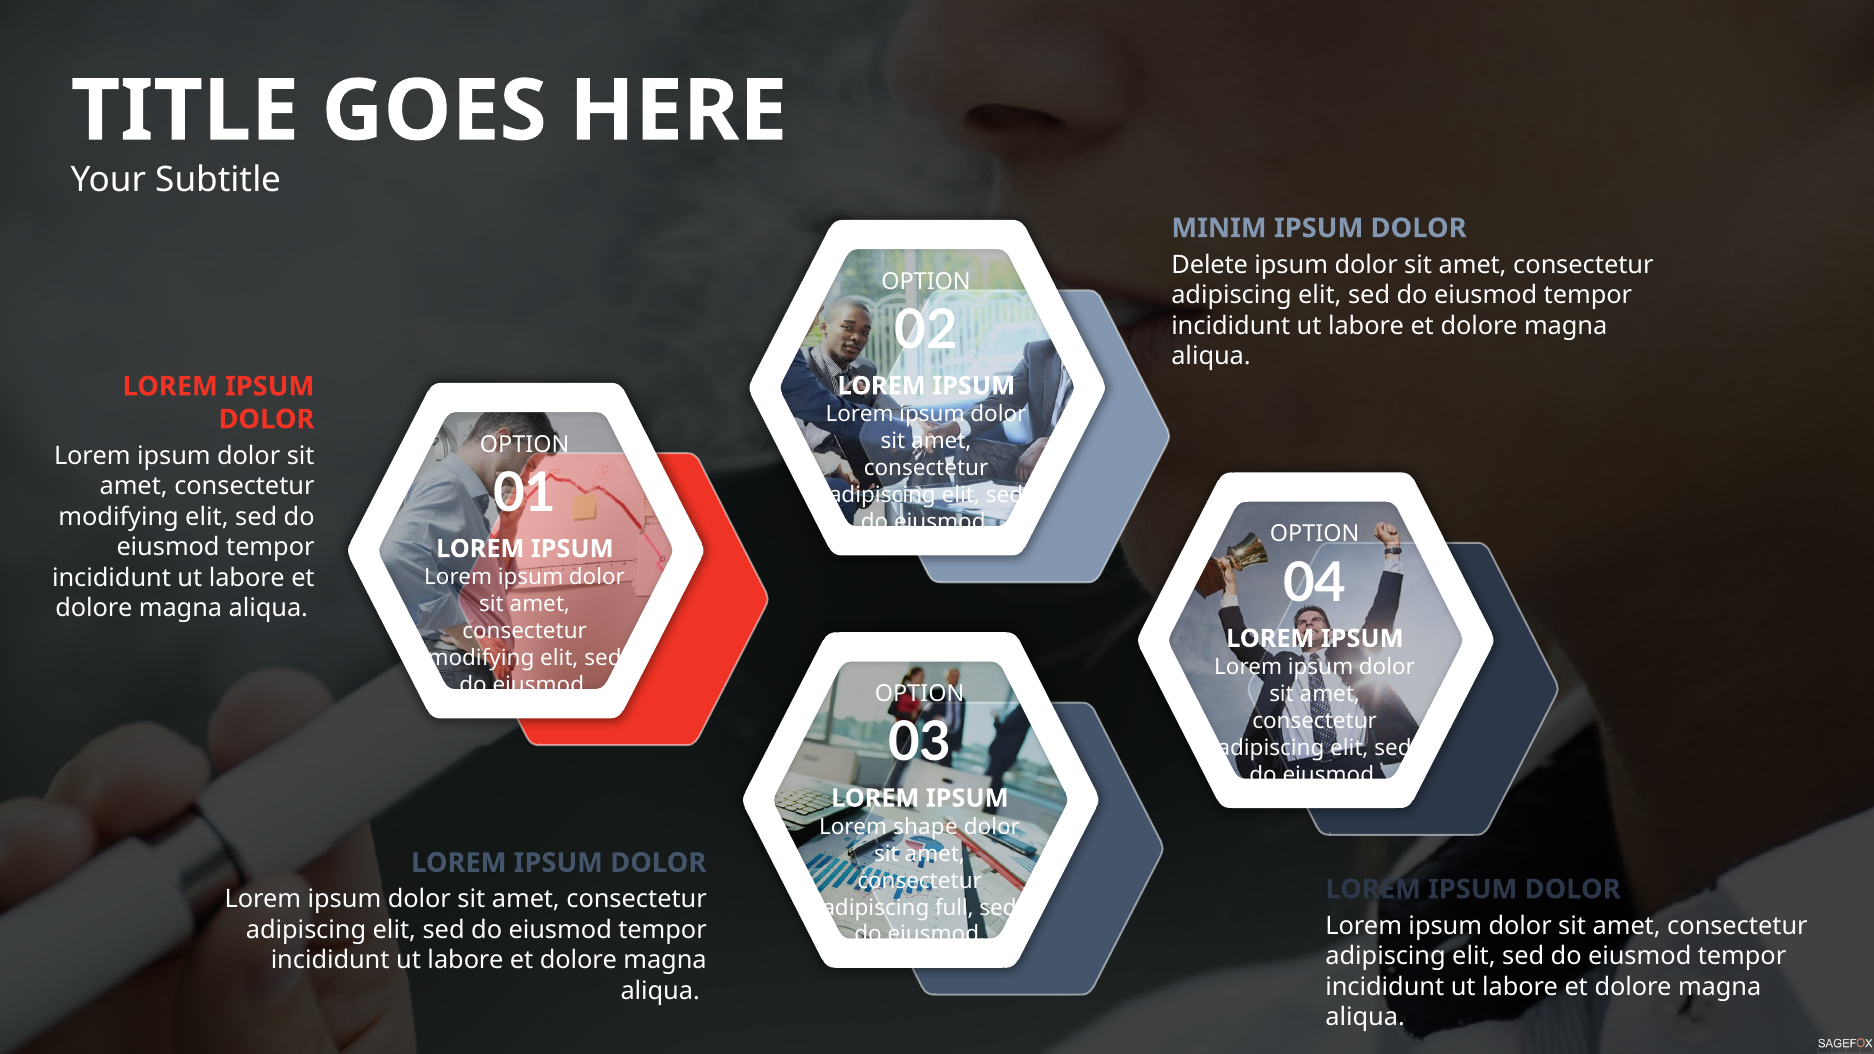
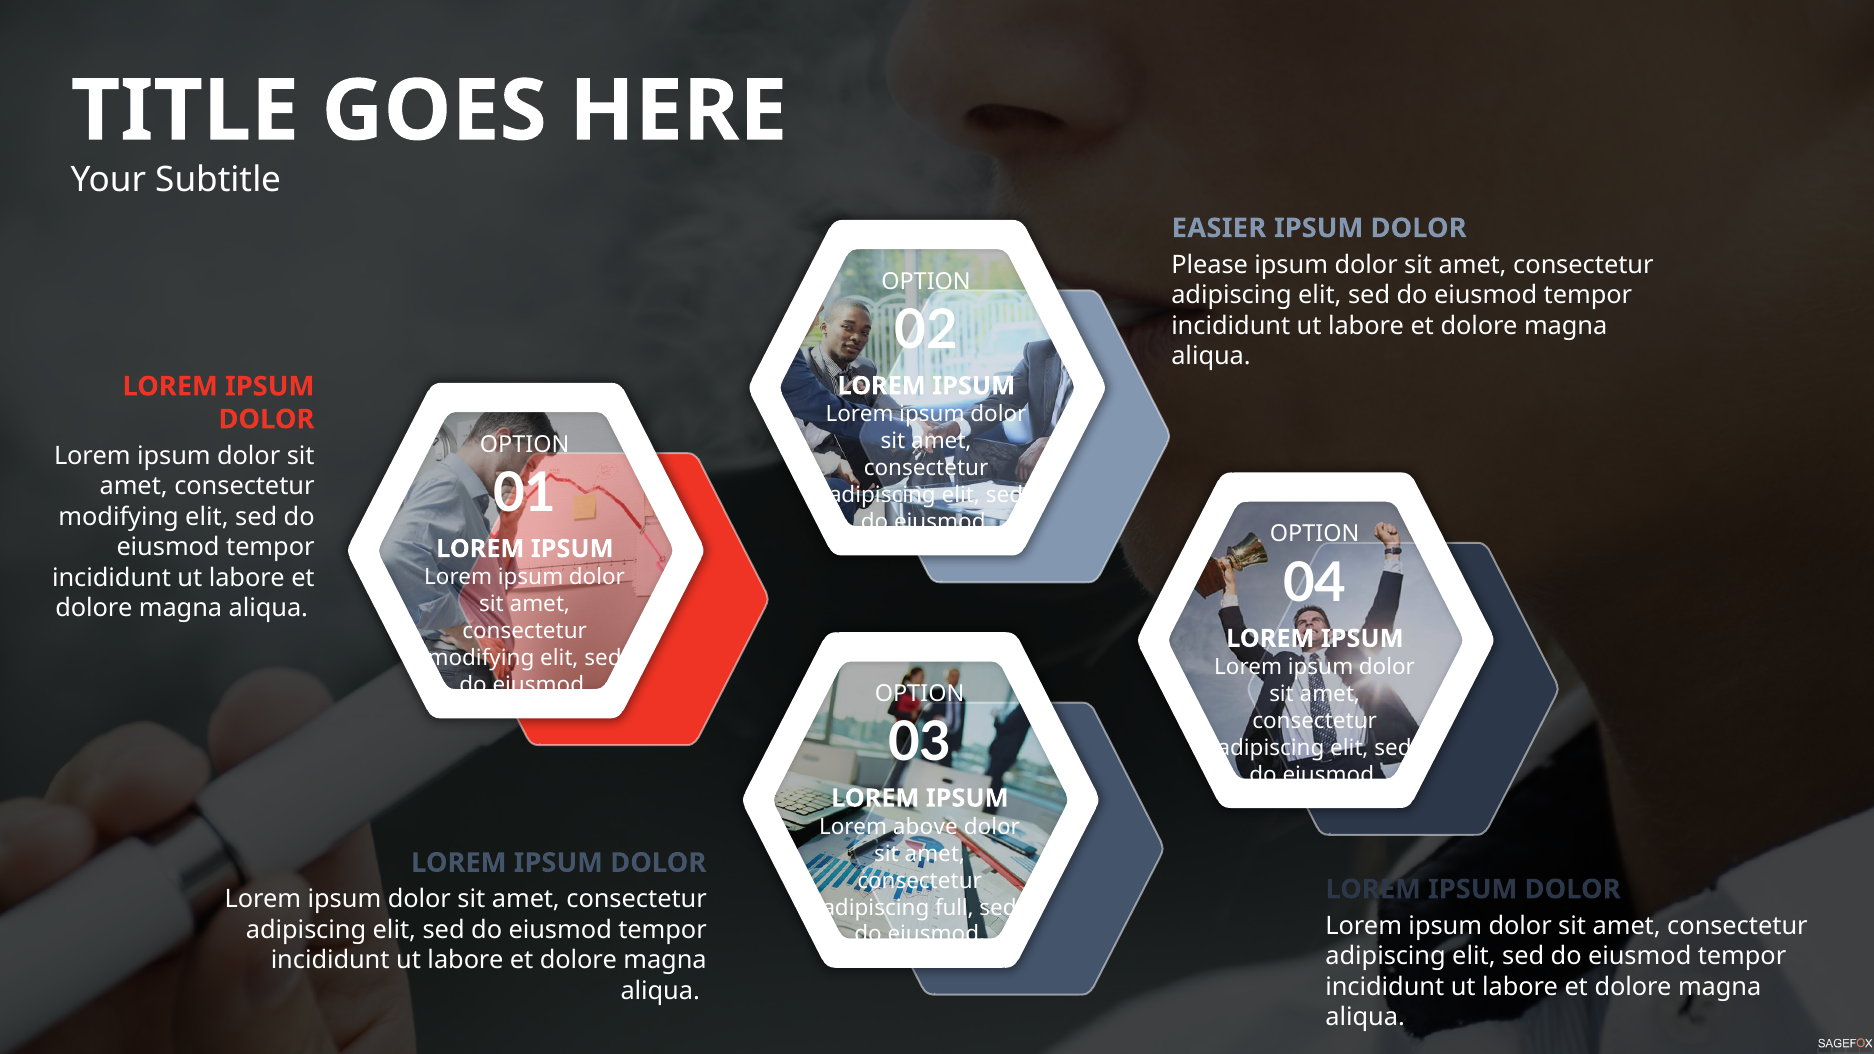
MINIM: MINIM -> EASIER
Delete: Delete -> Please
shape: shape -> above
